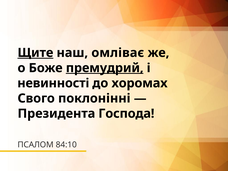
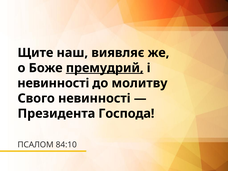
Щите underline: present -> none
омліває: омліває -> виявляє
хоромах: хоромах -> молитву
Свого поклонінні: поклонінні -> невинності
